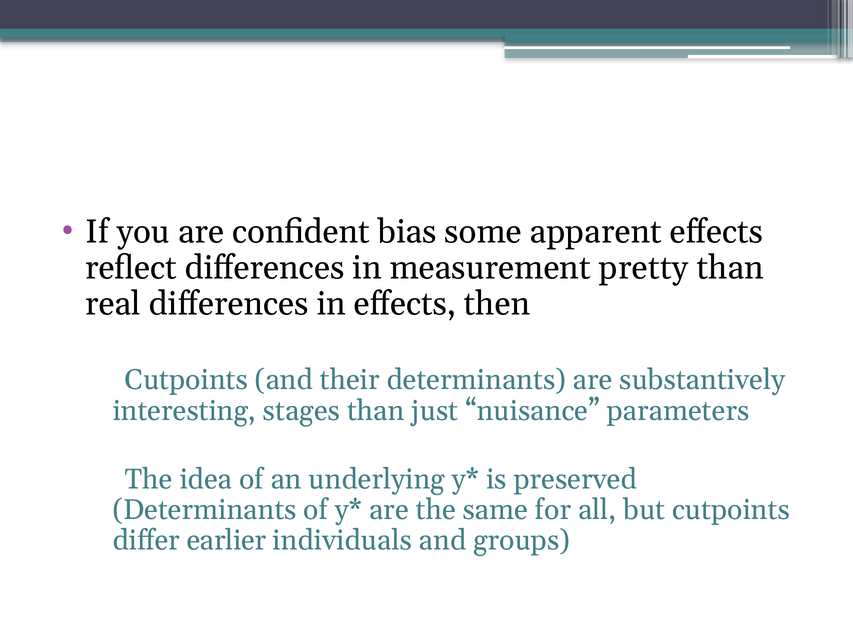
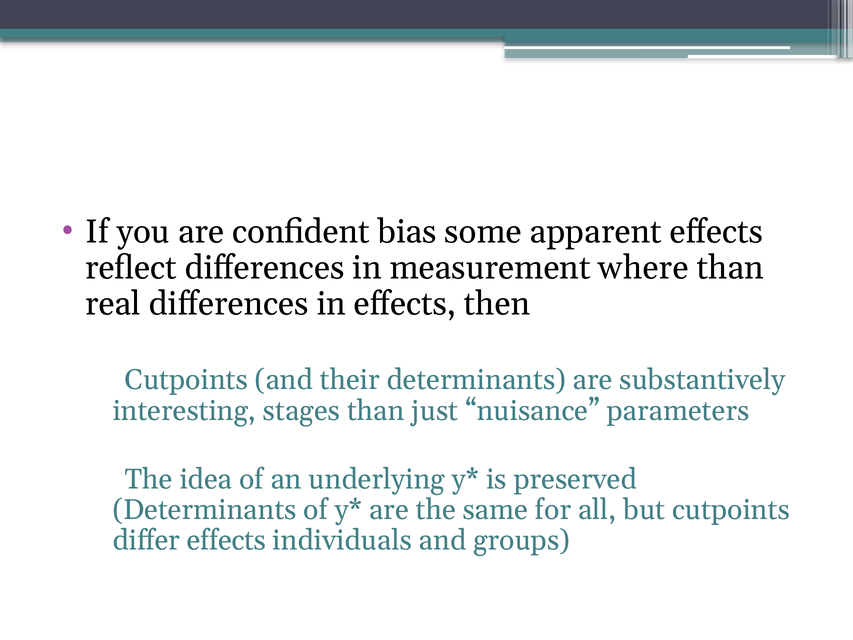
pretty: pretty -> where
differ earlier: earlier -> effects
